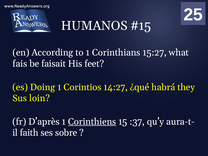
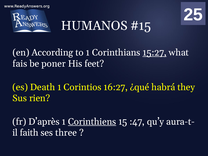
15:27 underline: none -> present
faisait: faisait -> poner
Doing: Doing -> Death
14:27: 14:27 -> 16:27
loin: loin -> rien
:37: :37 -> :47
sobre: sobre -> three
